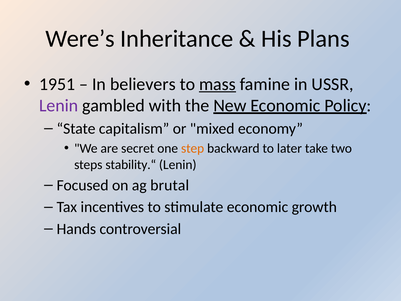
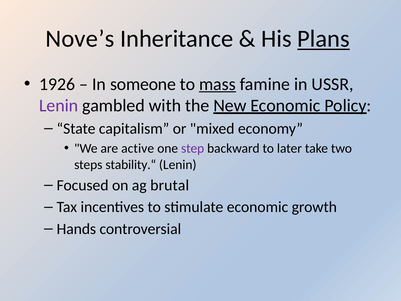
Were’s: Were’s -> Nove’s
Plans underline: none -> present
1951: 1951 -> 1926
believers: believers -> someone
secret: secret -> active
step colour: orange -> purple
